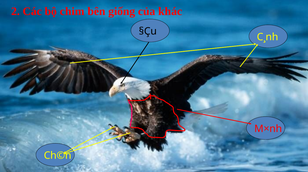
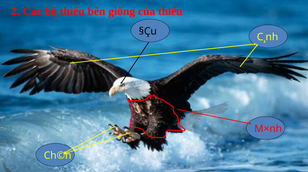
bộ chim: chim -> thiếu
của khác: khác -> thiếu
